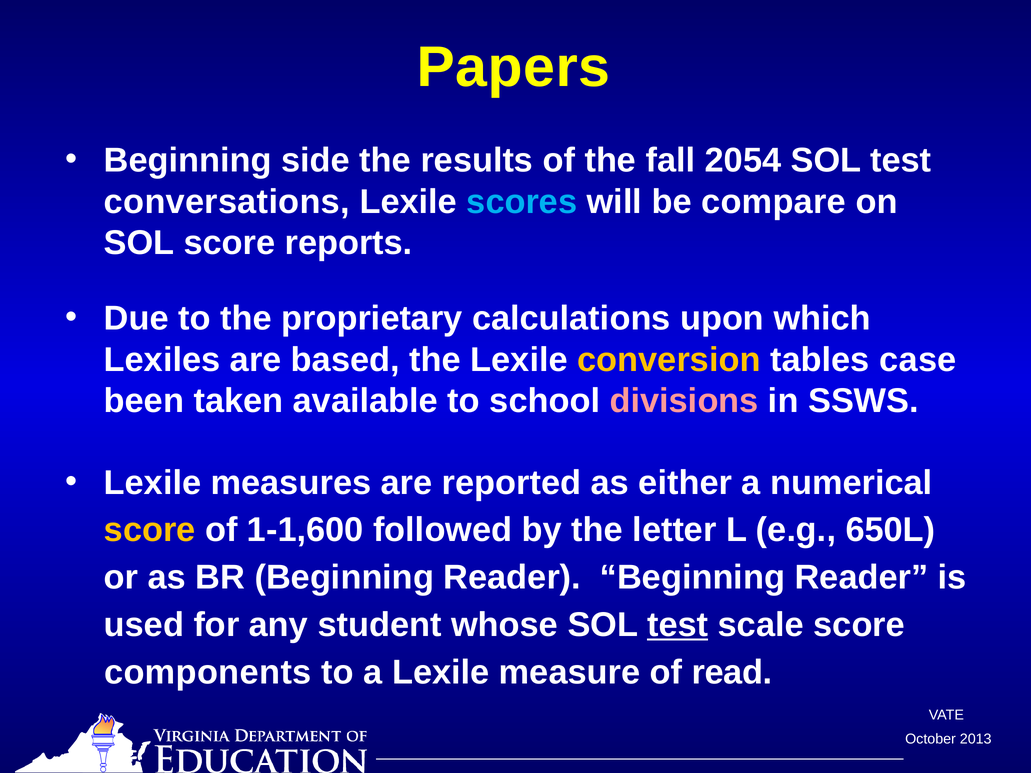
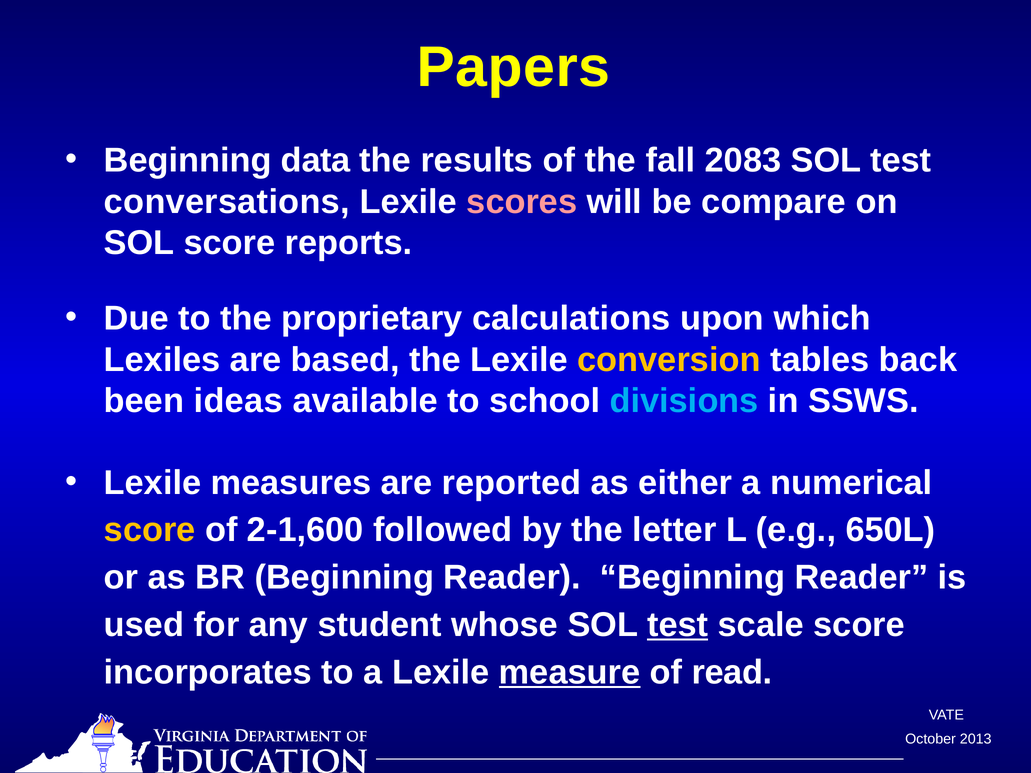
side: side -> data
2054: 2054 -> 2083
scores colour: light blue -> pink
case: case -> back
taken: taken -> ideas
divisions colour: pink -> light blue
1-1,600: 1-1,600 -> 2-1,600
components: components -> incorporates
measure underline: none -> present
